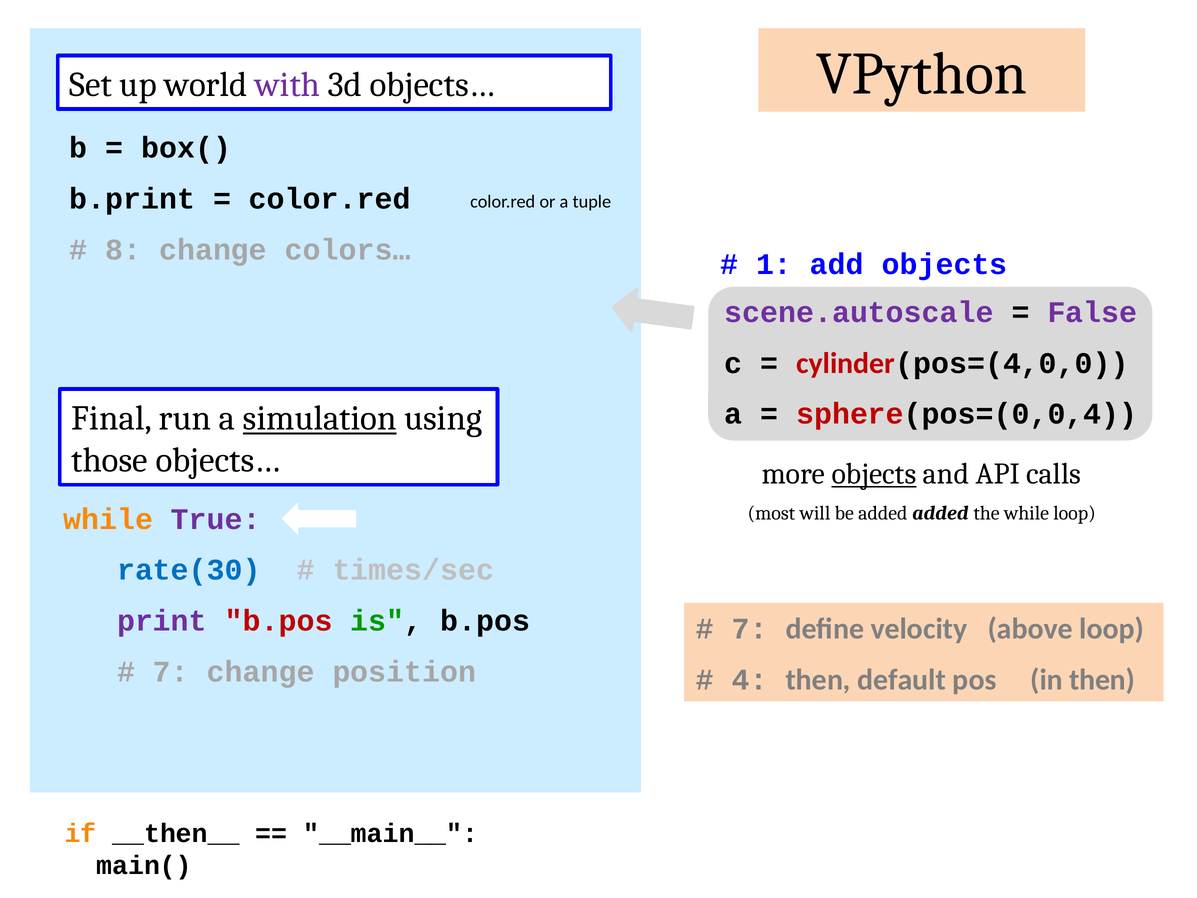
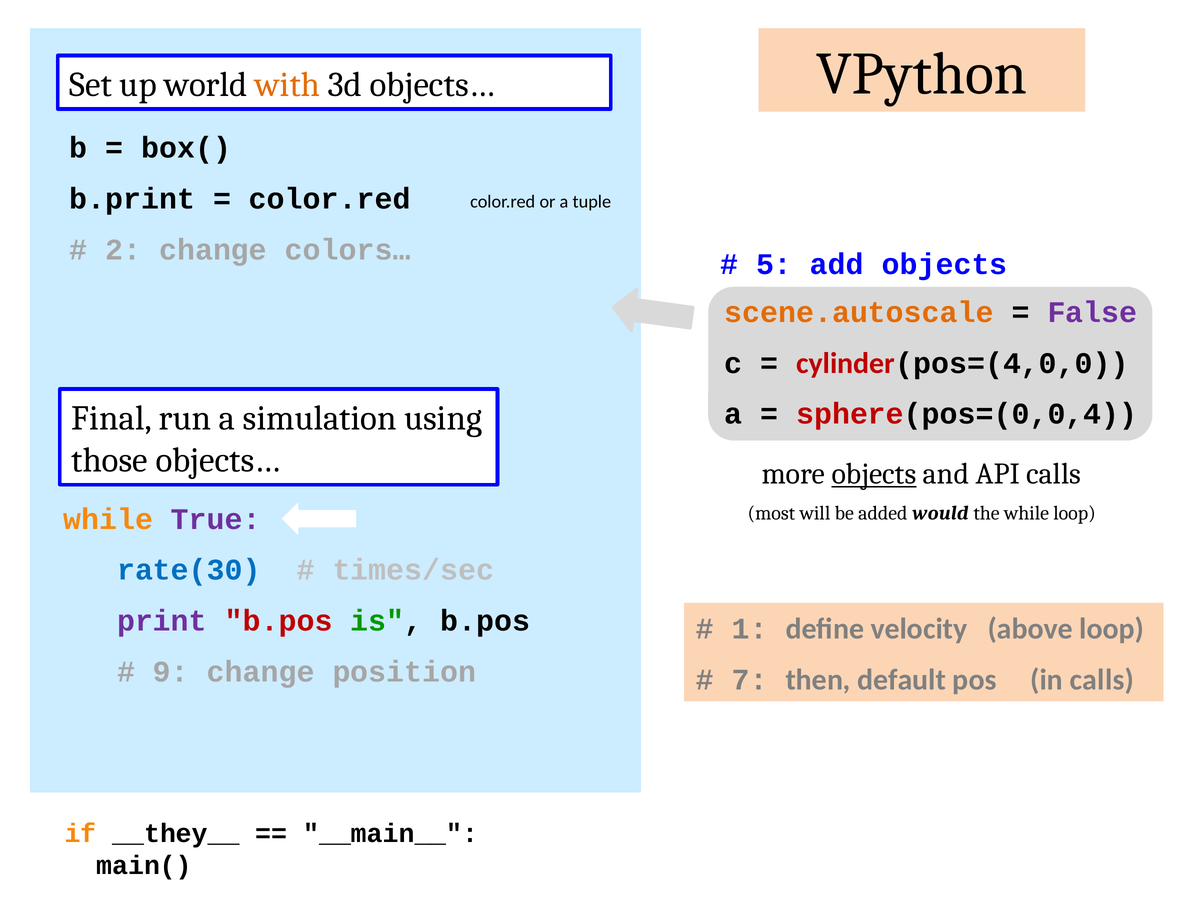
with colour: purple -> orange
8: 8 -> 2
1: 1 -> 5
scene.autoscale colour: purple -> orange
simulation underline: present -> none
added added: added -> would
7 at (750, 629): 7 -> 1
7 at (171, 672): 7 -> 9
4: 4 -> 7
in then: then -> calls
__then__: __then__ -> __they__
